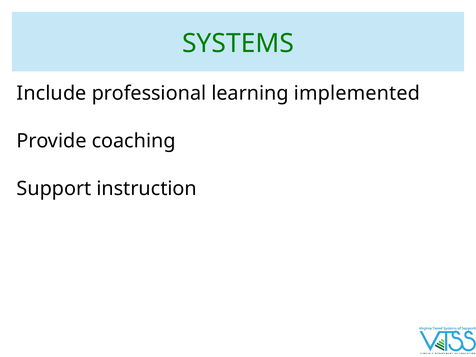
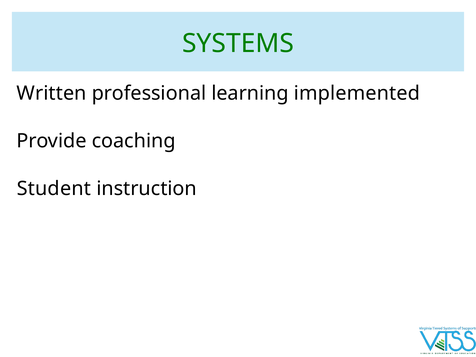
Include: Include -> Written
Support: Support -> Student
